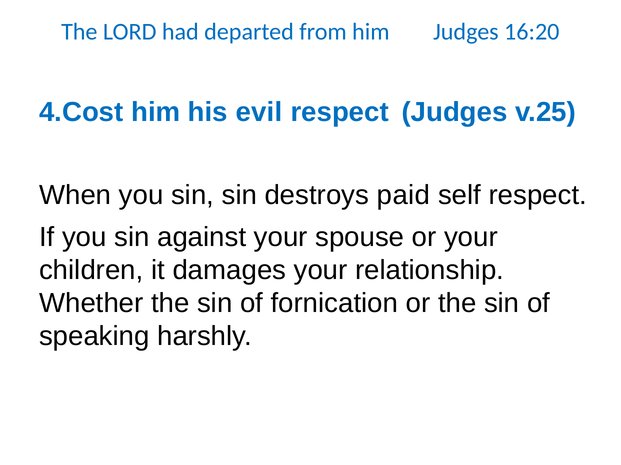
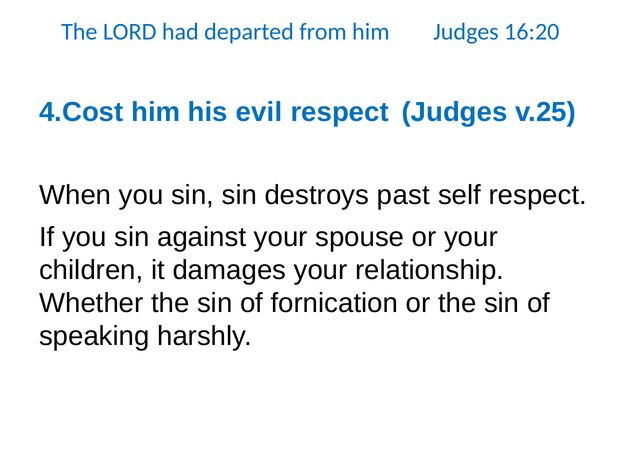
paid: paid -> past
